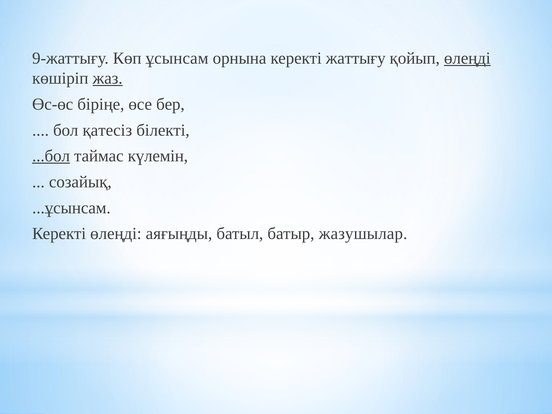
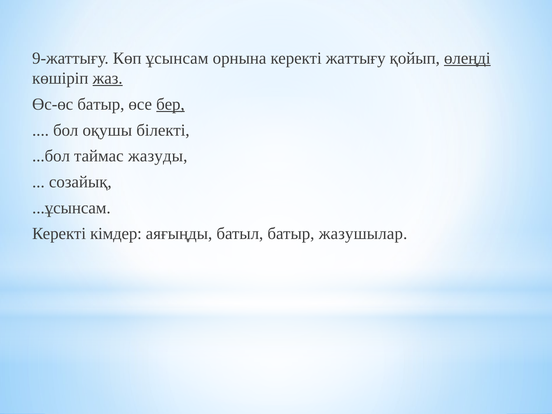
Өс-өс біріңе: біріңе -> батыр
бер underline: none -> present
қатесіз: қатесіз -> оқушы
...бол underline: present -> none
күлемін: күлемін -> жазуды
Керекті өлеңді: өлеңді -> кімдер
